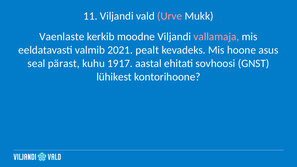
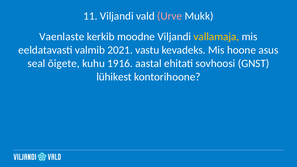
vallamaja colour: pink -> yellow
pealt: pealt -> vastu
pärast: pärast -> õigete
1917: 1917 -> 1916
